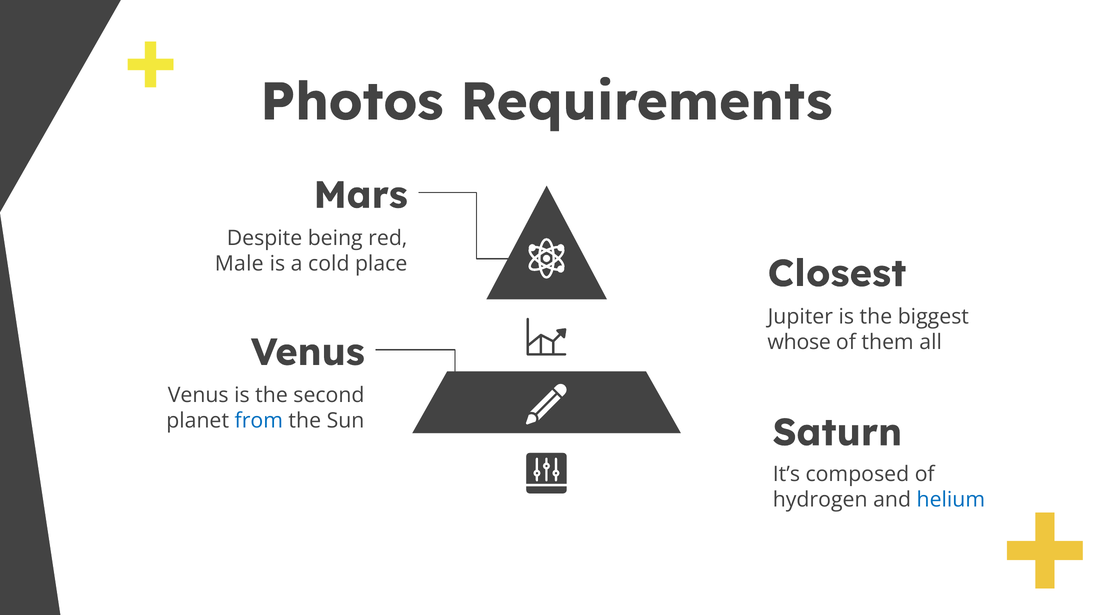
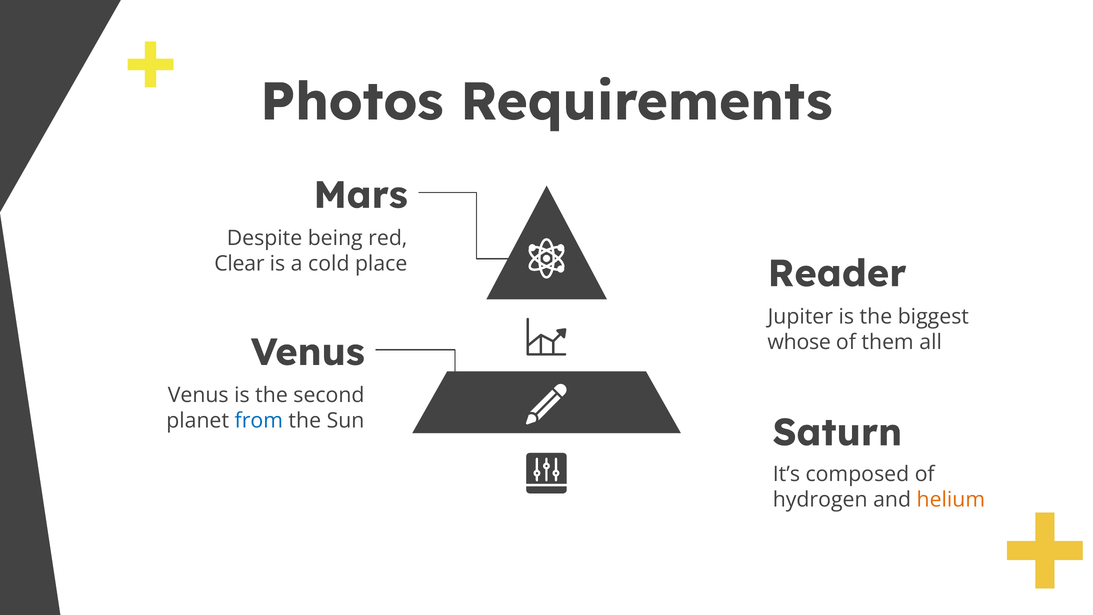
Male: Male -> Clear
Closest: Closest -> Reader
helium colour: blue -> orange
